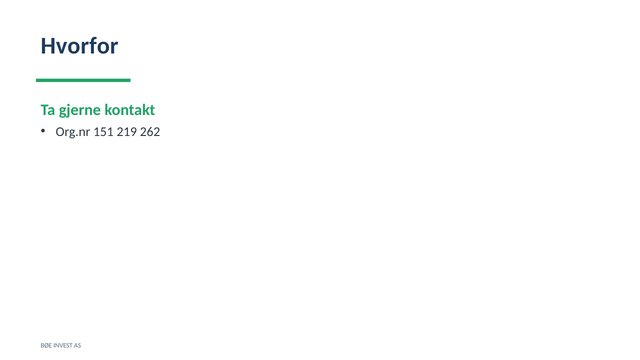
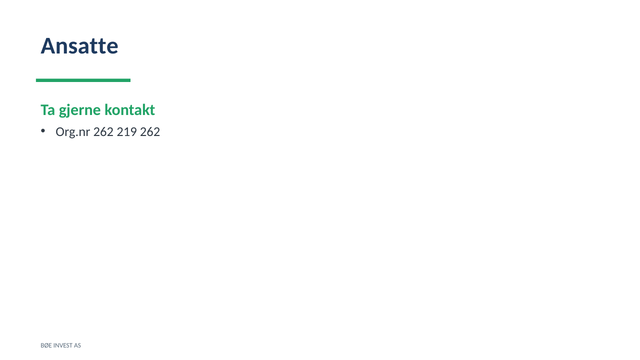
Hvorfor: Hvorfor -> Ansatte
Org.nr 151: 151 -> 262
